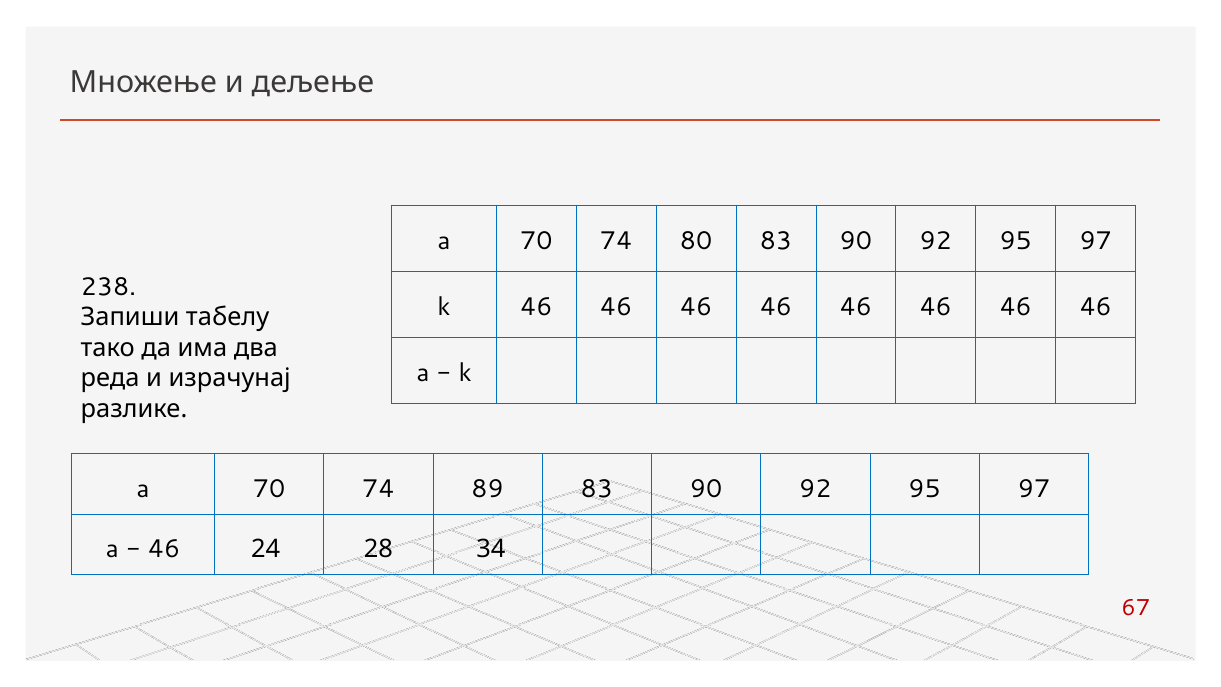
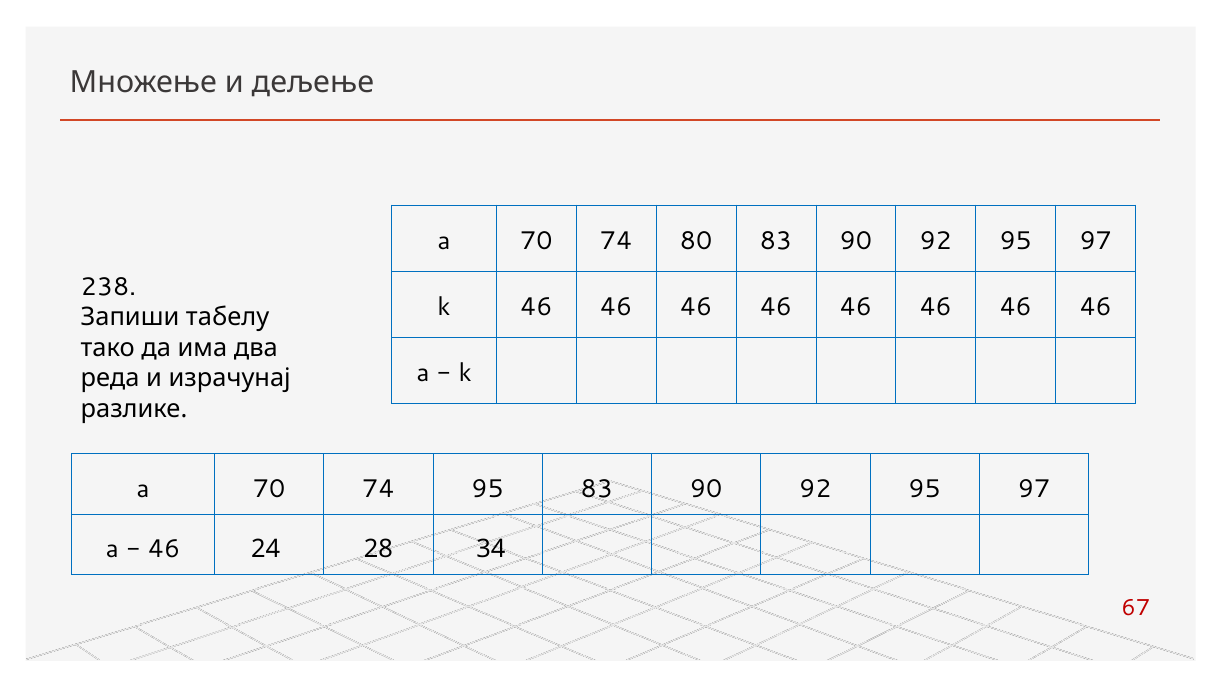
74 89: 89 -> 95
